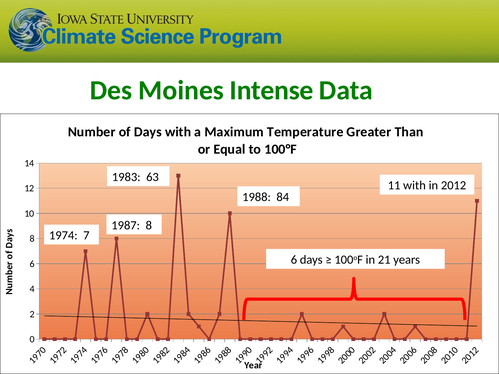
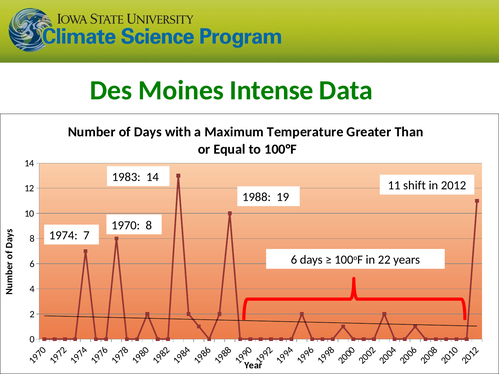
1983 63: 63 -> 14
11 with: with -> shift
84: 84 -> 19
1987: 1987 -> 1970
21: 21 -> 22
